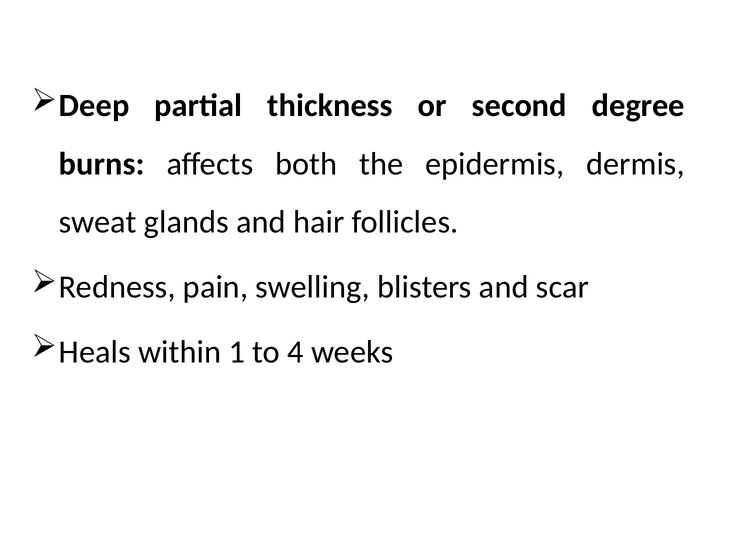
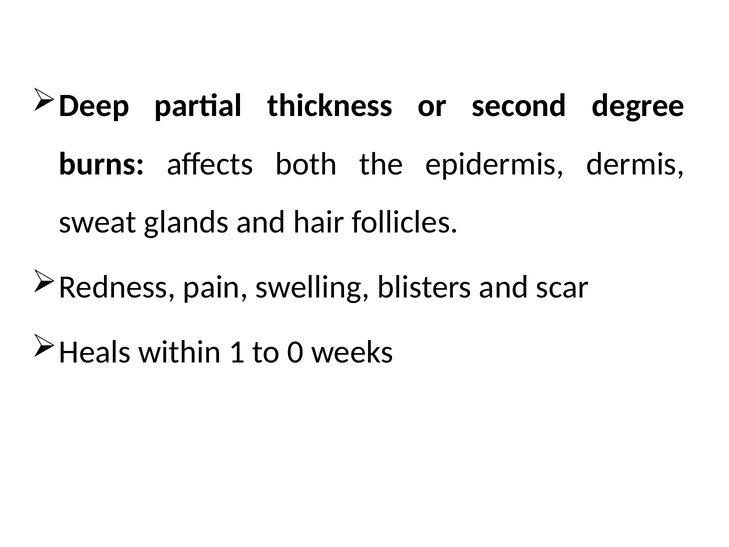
4: 4 -> 0
